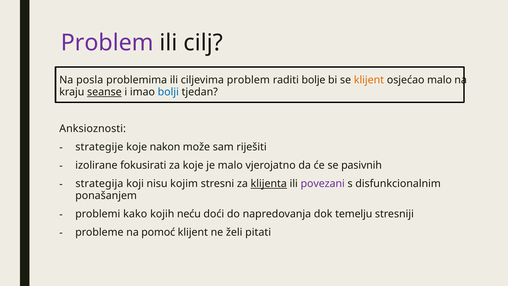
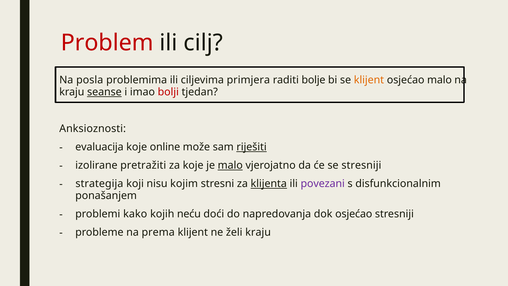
Problem at (107, 43) colour: purple -> red
ciljevima problem: problem -> primjera
bolji colour: blue -> red
strategije: strategije -> evaluacija
nakon: nakon -> online
riješiti underline: none -> present
fokusirati: fokusirati -> pretražiti
malo at (230, 165) underline: none -> present
se pasivnih: pasivnih -> stresniji
dok temelju: temelju -> osjećao
pomoć: pomoć -> prema
želi pitati: pitati -> kraju
